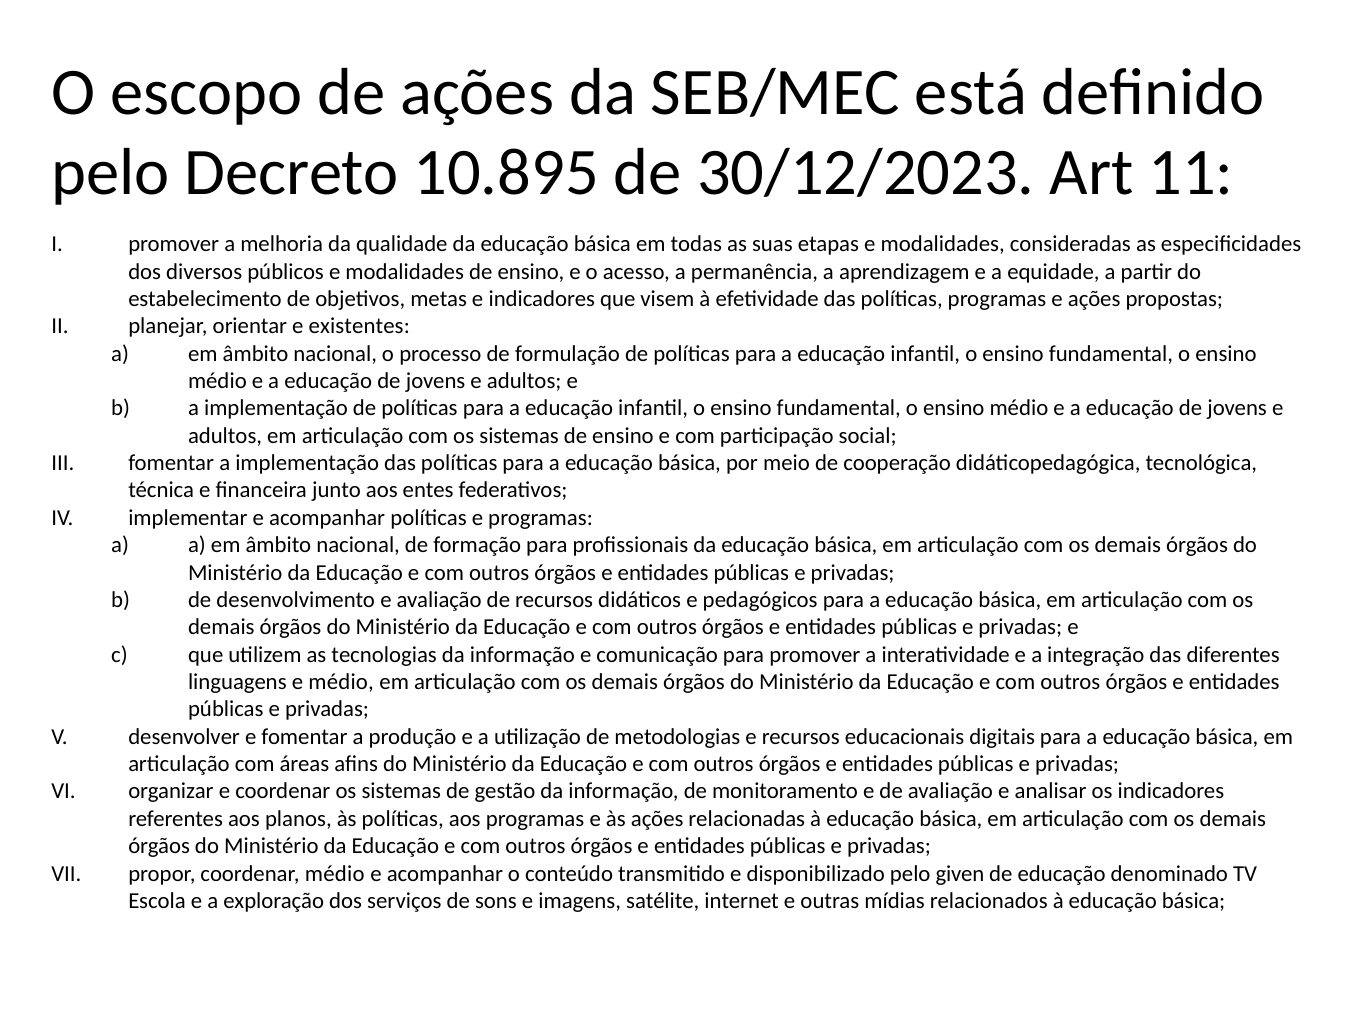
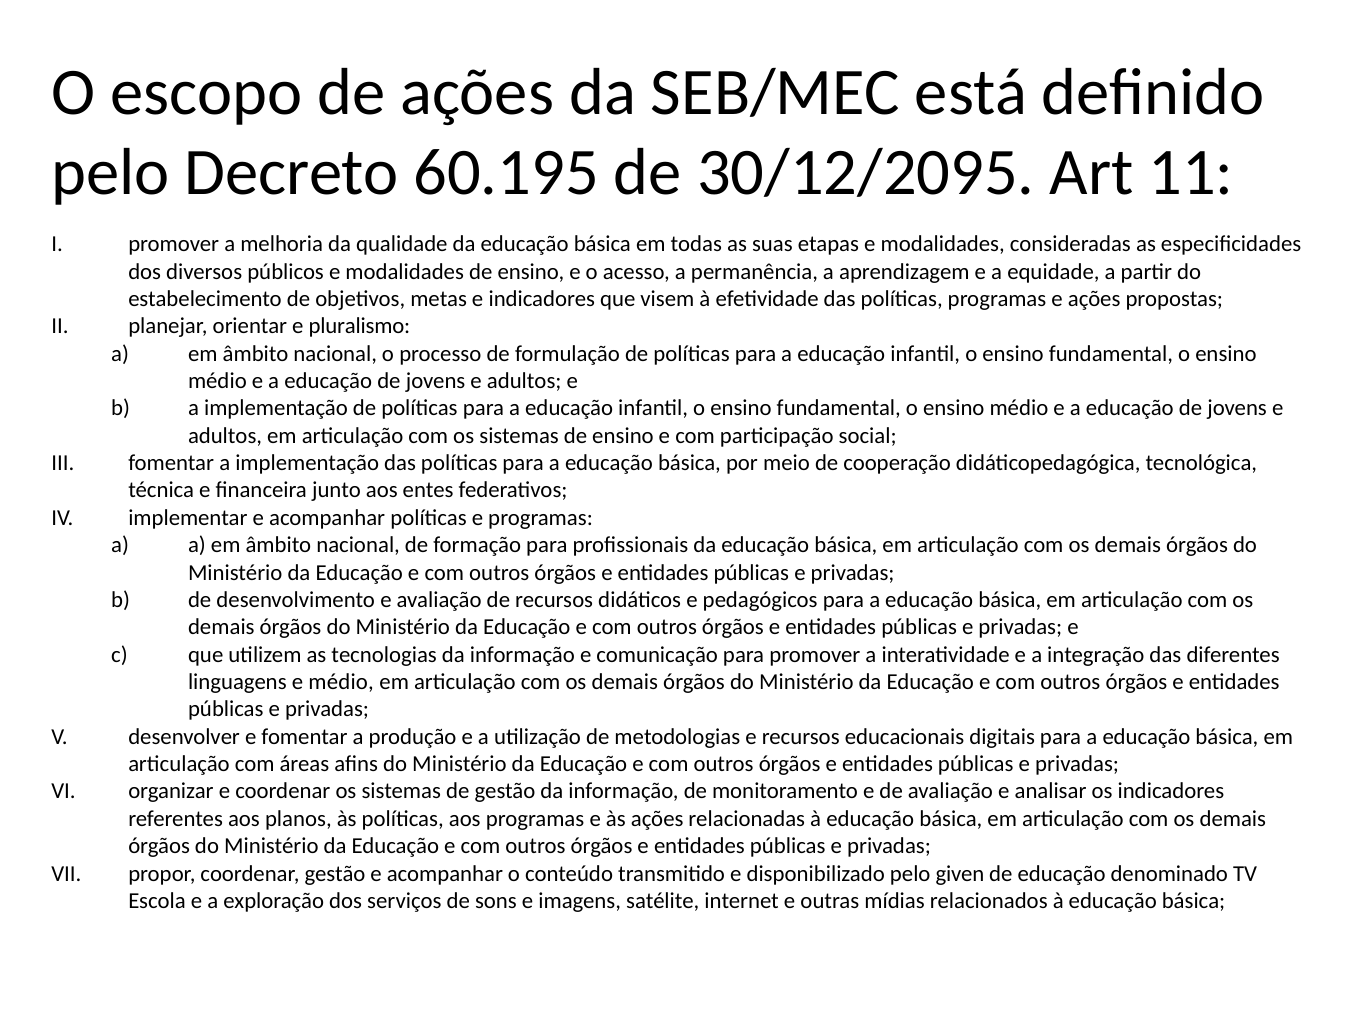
10.895: 10.895 -> 60.195
30/12/2023: 30/12/2023 -> 30/12/2095
existentes: existentes -> pluralismo
coordenar médio: médio -> gestão
